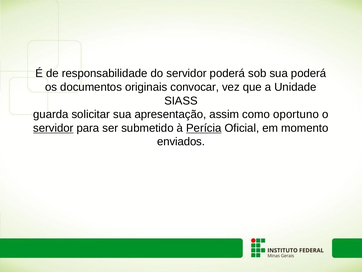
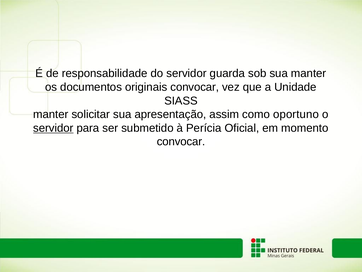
servidor poderá: poderá -> guarda
sua poderá: poderá -> manter
guarda at (51, 114): guarda -> manter
Perícia underline: present -> none
enviados at (181, 141): enviados -> convocar
